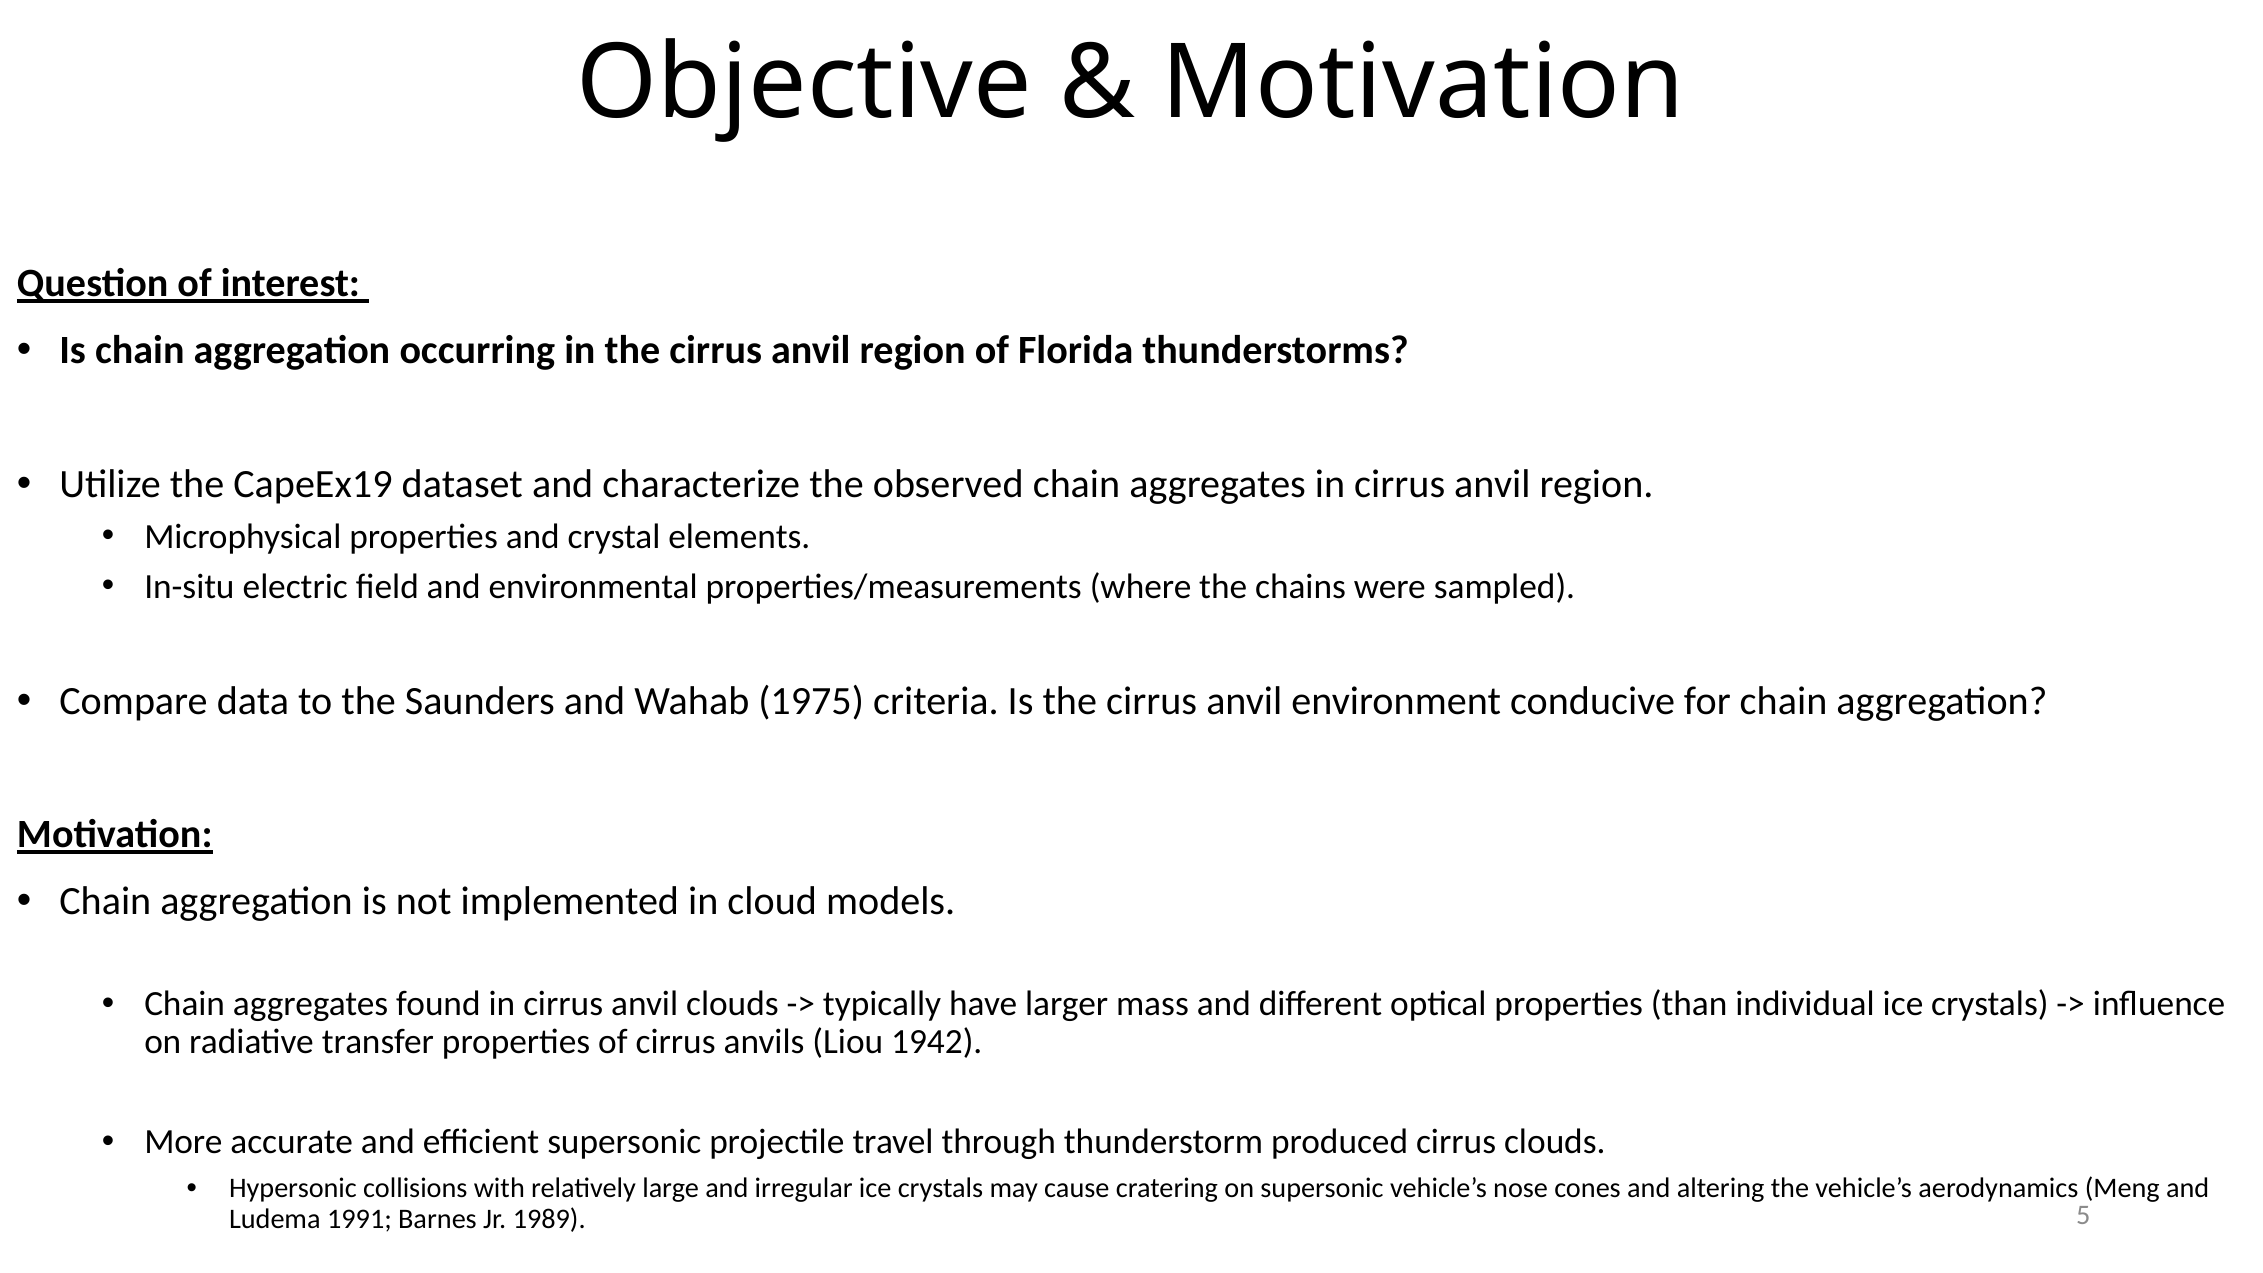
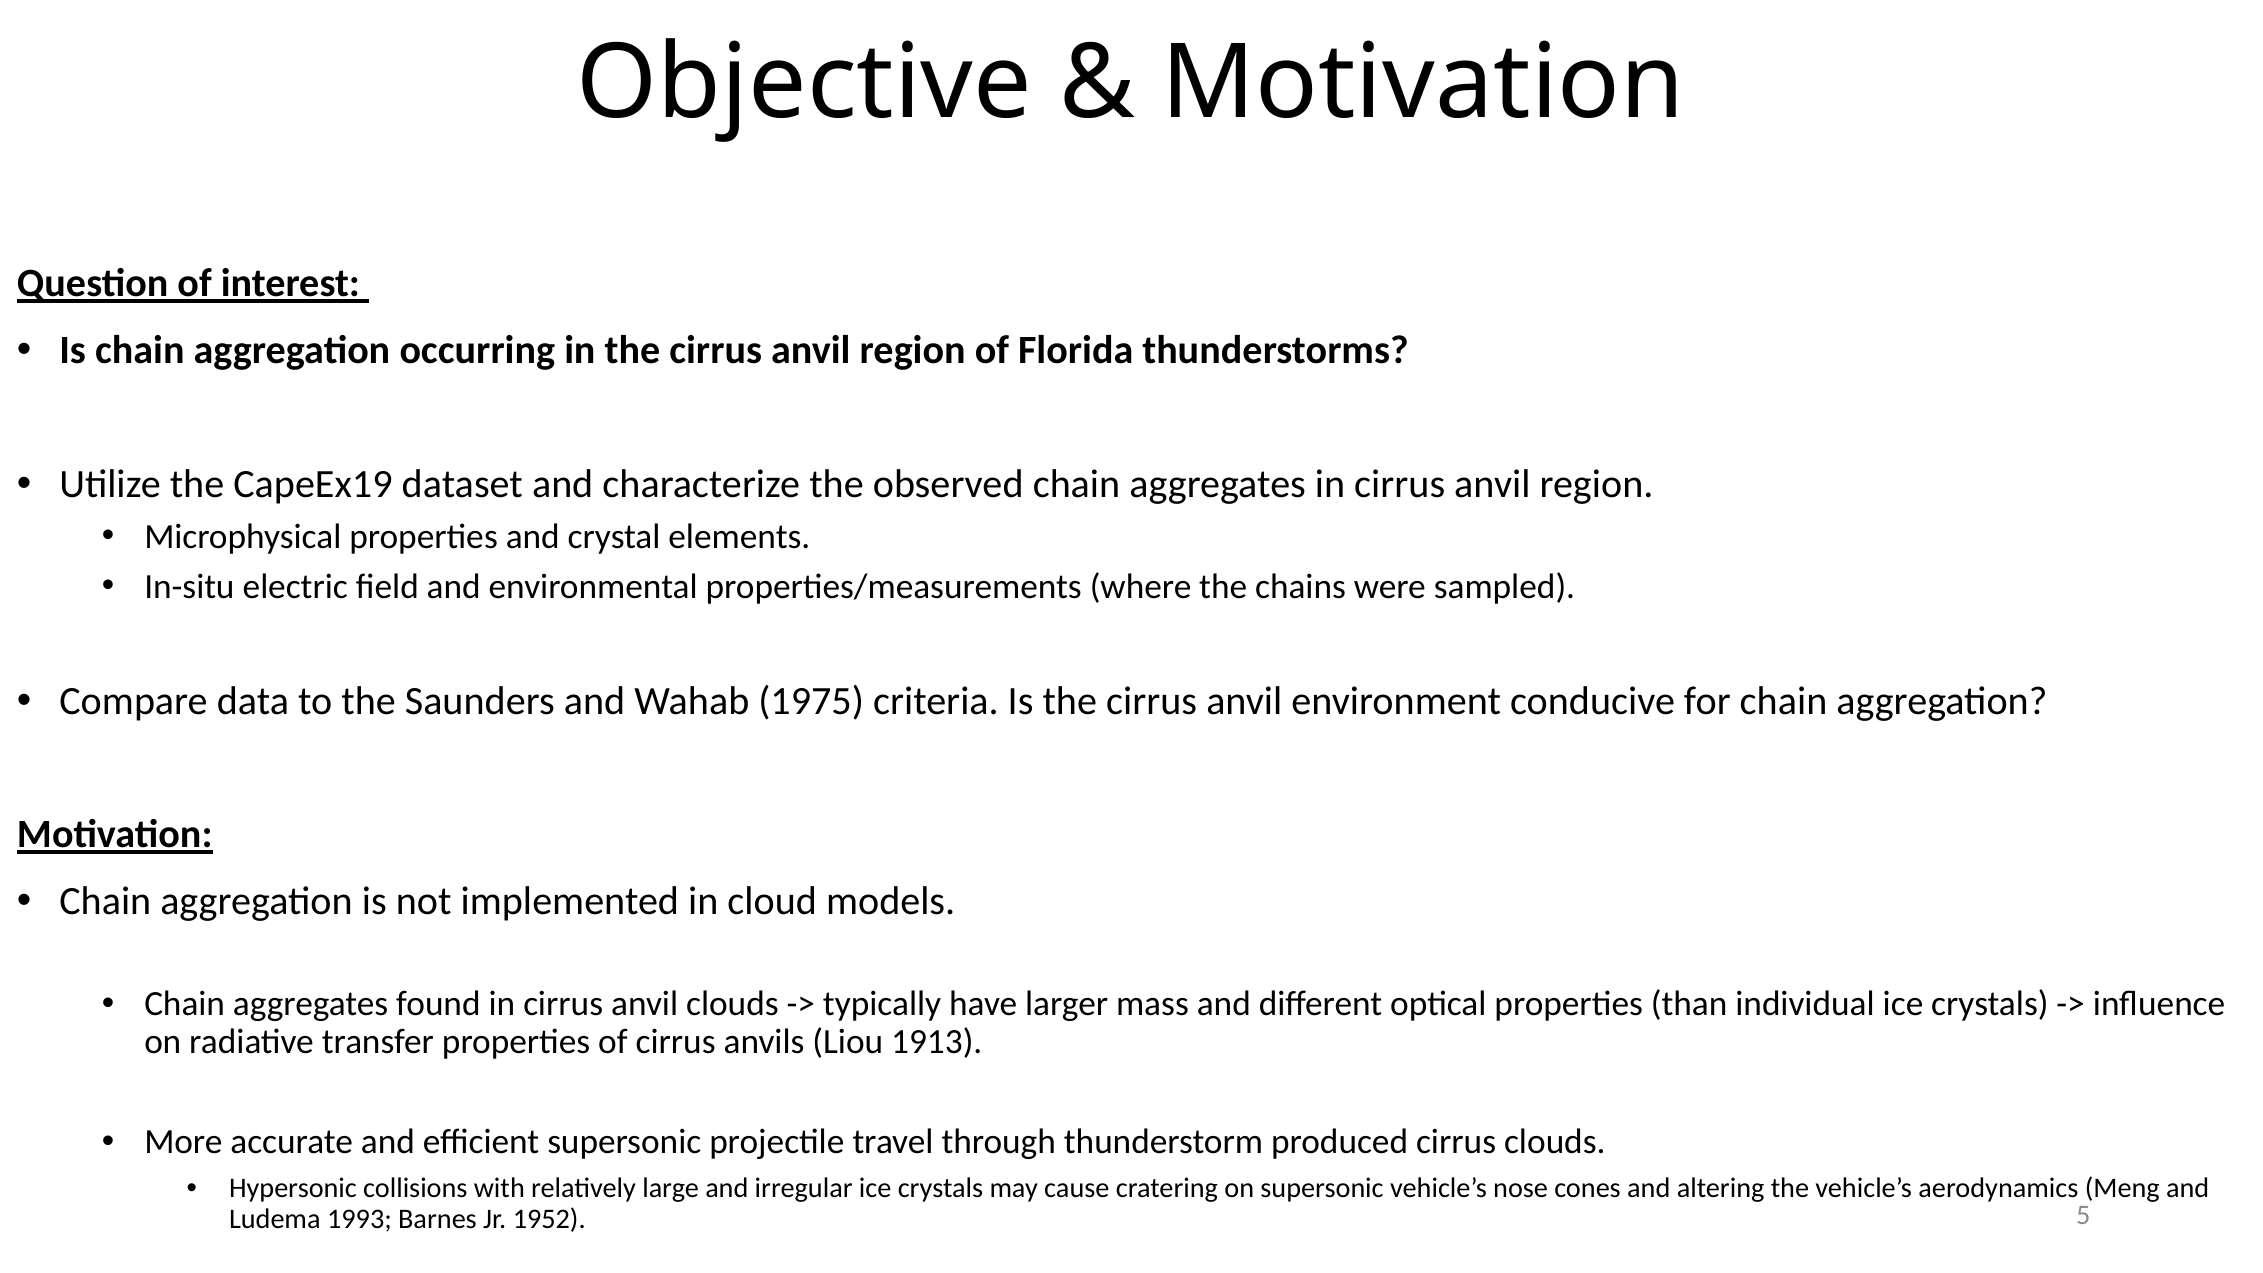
1942: 1942 -> 1913
1991: 1991 -> 1993
1989: 1989 -> 1952
